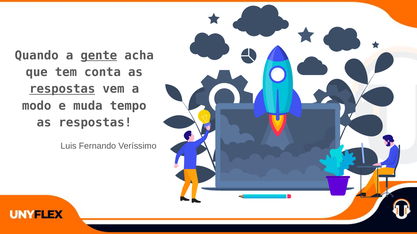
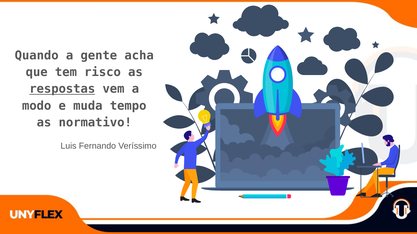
gente underline: present -> none
conta: conta -> risco
respostas at (95, 123): respostas -> normativo
